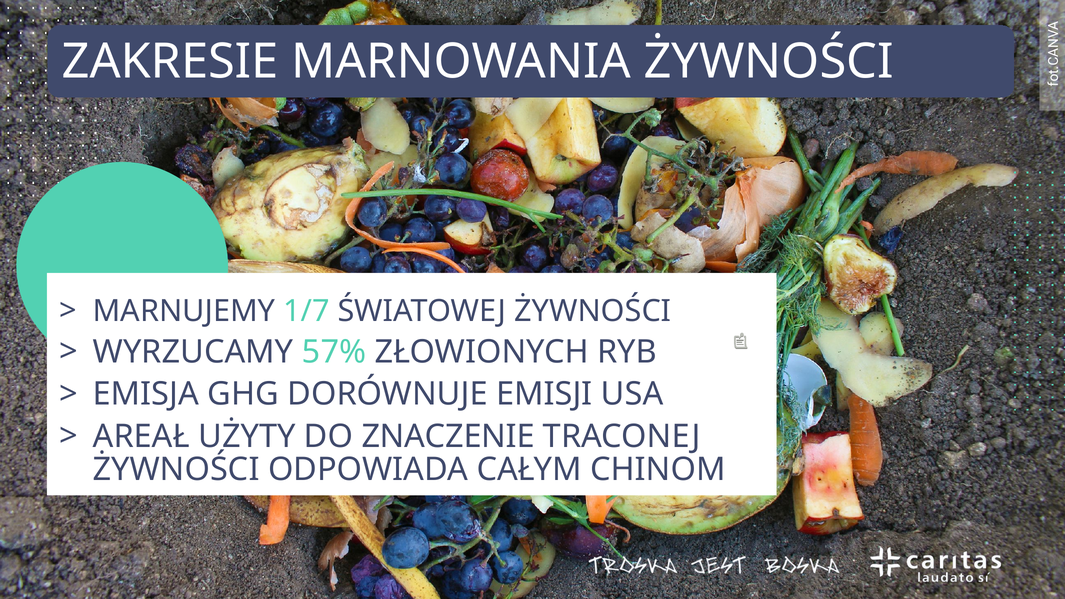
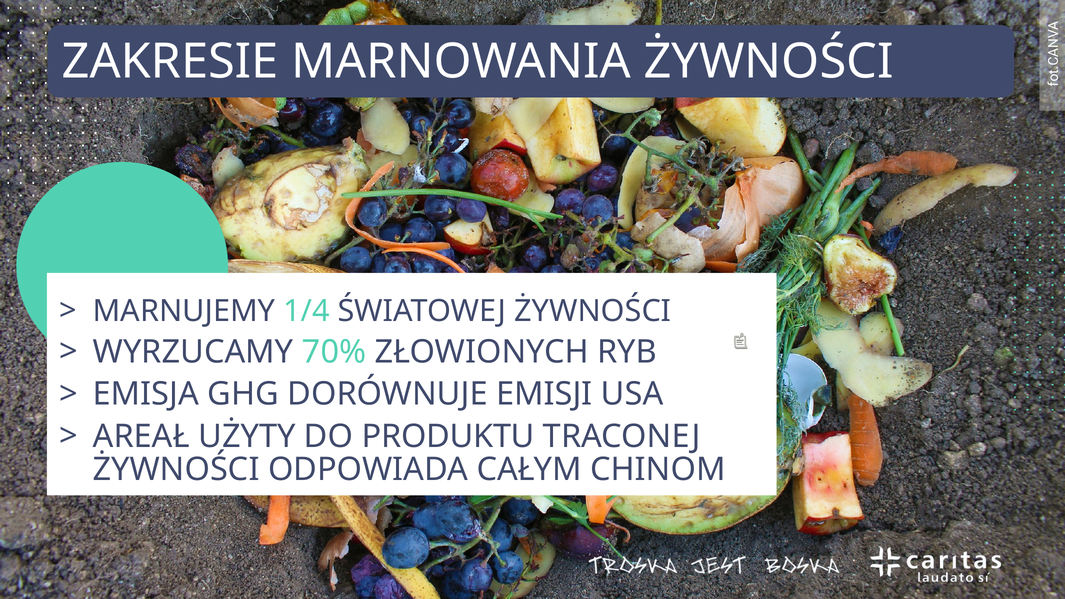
1/7: 1/7 -> 1/4
57%: 57% -> 70%
ZNACZENIE: ZNACZENIE -> PRODUKTU
